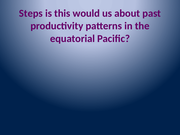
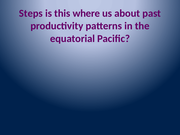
would: would -> where
